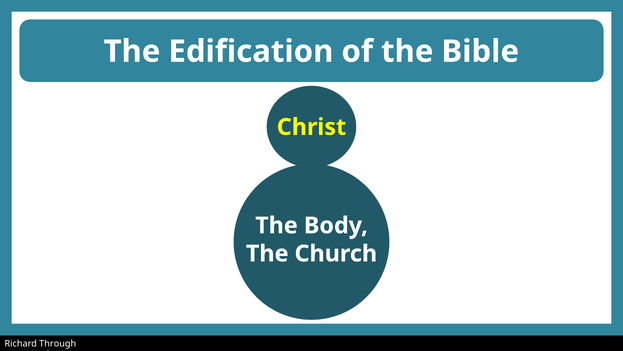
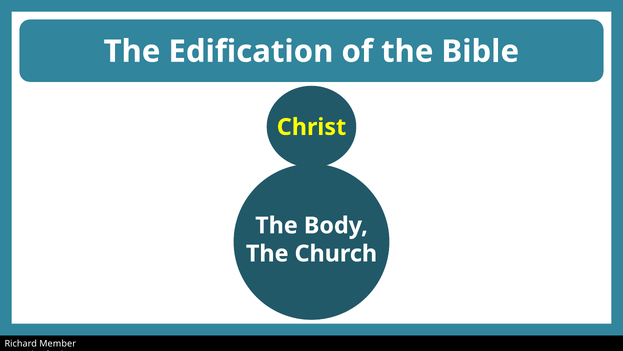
Through: Through -> Member
